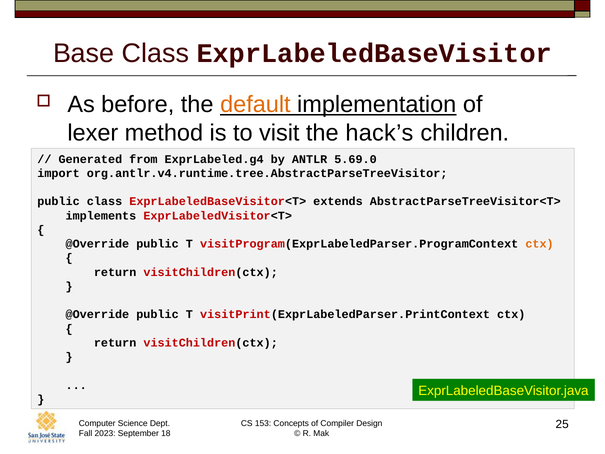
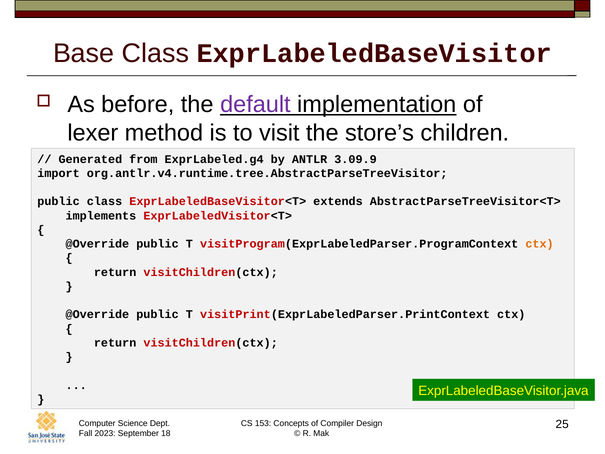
default colour: orange -> purple
hack’s: hack’s -> store’s
5.69.0: 5.69.0 -> 3.09.9
